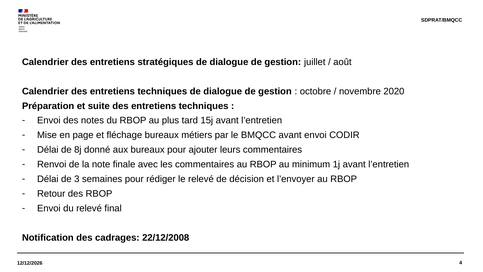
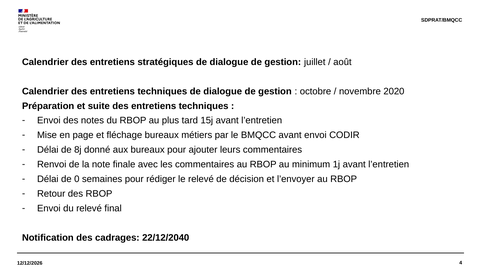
3: 3 -> 0
22/12/2008: 22/12/2008 -> 22/12/2040
